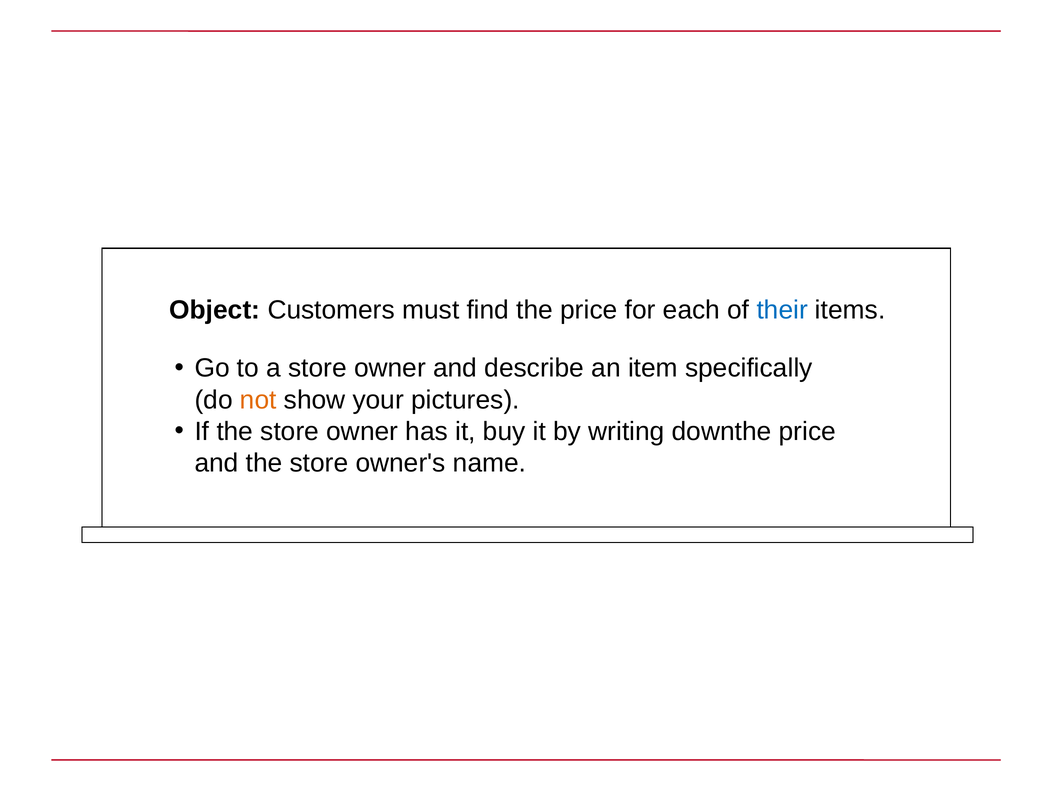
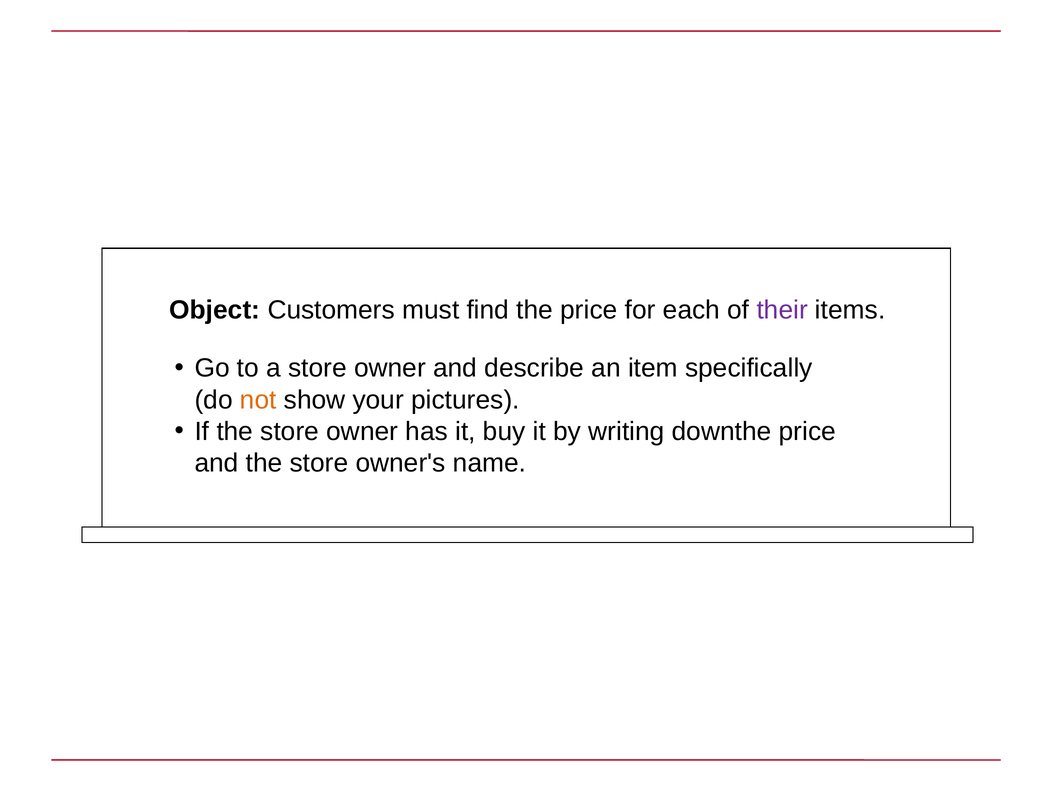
their colour: blue -> purple
